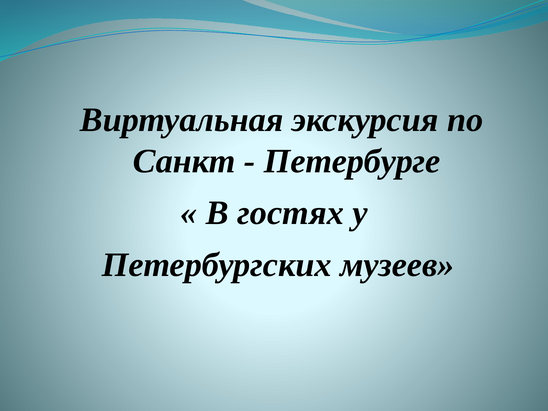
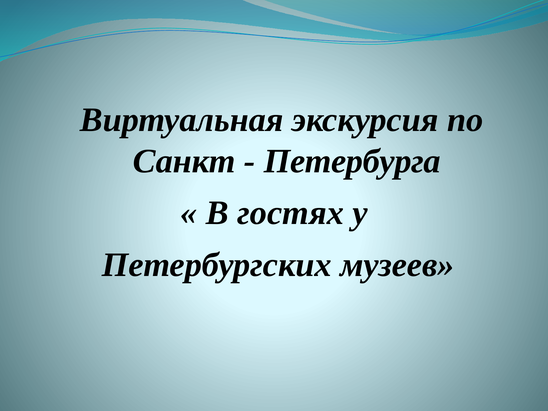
Петербурге: Петербурге -> Петербурга
